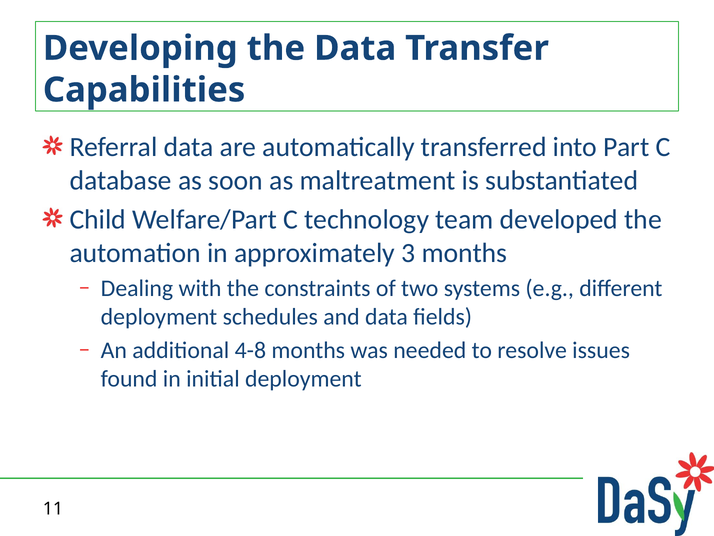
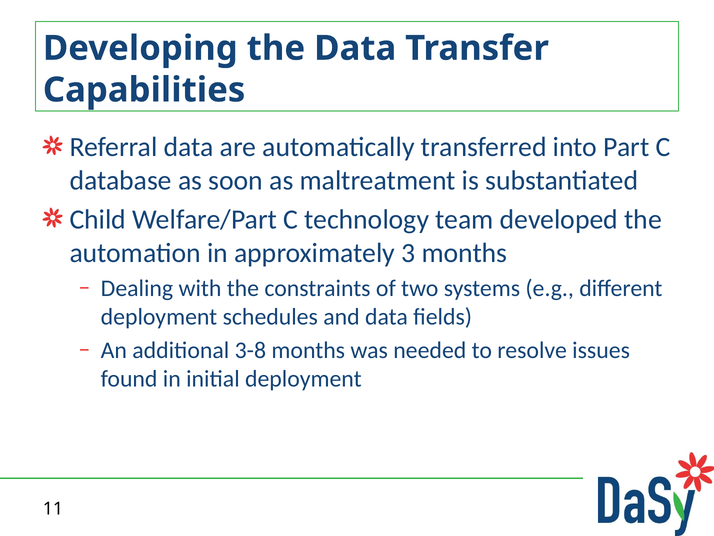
4-8: 4-8 -> 3-8
